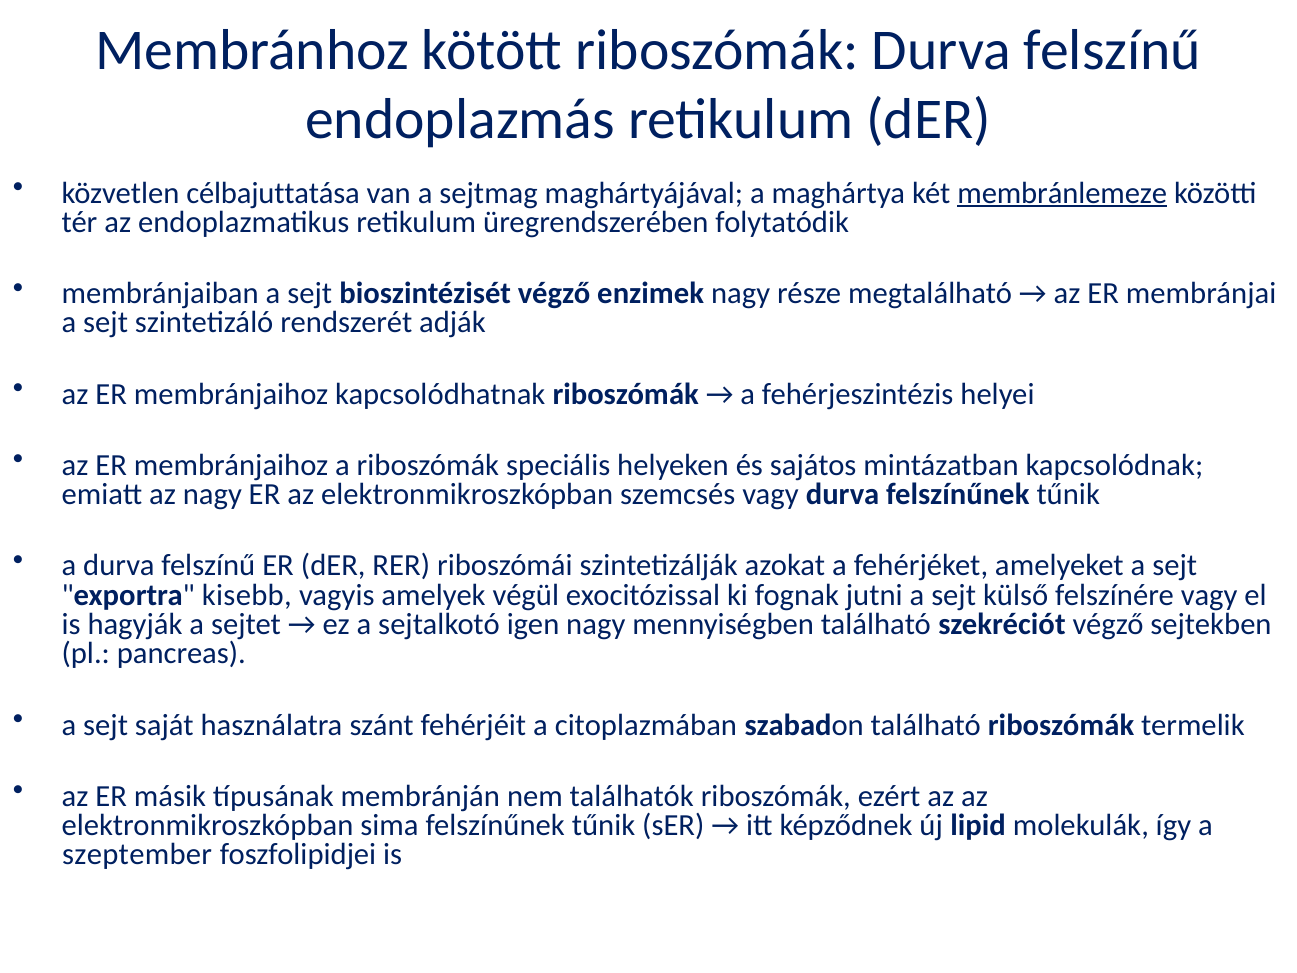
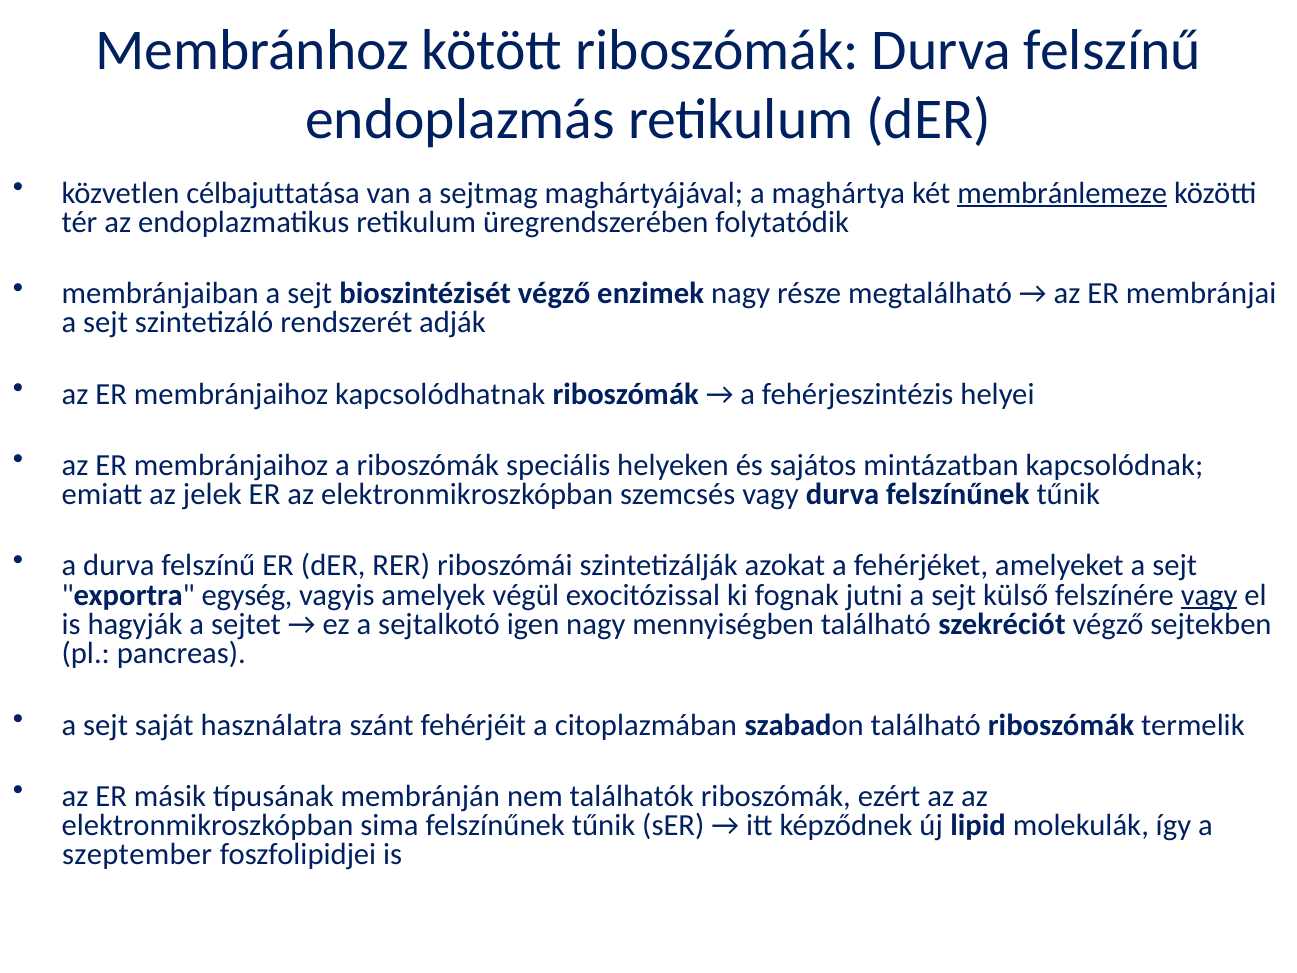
az nagy: nagy -> jelek
kisebb: kisebb -> egység
vagy at (1209, 595) underline: none -> present
